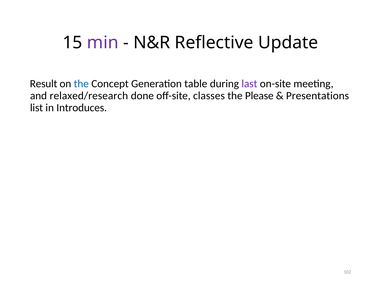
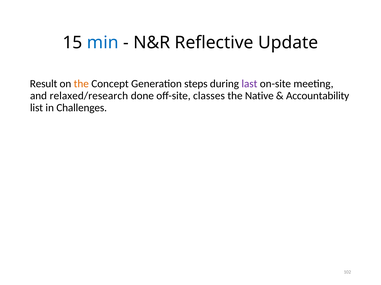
min colour: purple -> blue
the at (81, 84) colour: blue -> orange
table: table -> steps
Please: Please -> Native
Presentations: Presentations -> Accountability
Introduces: Introduces -> Challenges
